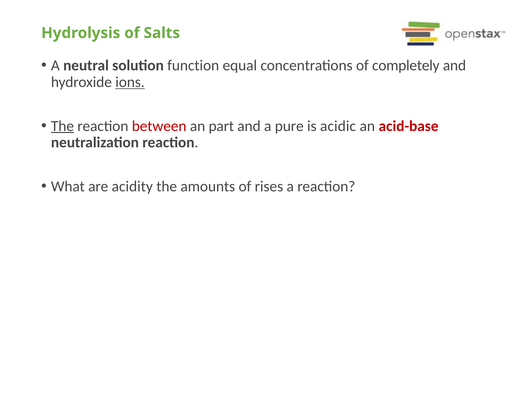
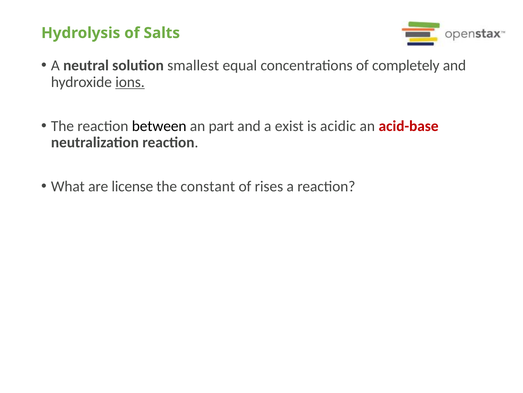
function: function -> smallest
The at (62, 126) underline: present -> none
between colour: red -> black
pure: pure -> exist
acidity: acidity -> license
amounts: amounts -> constant
